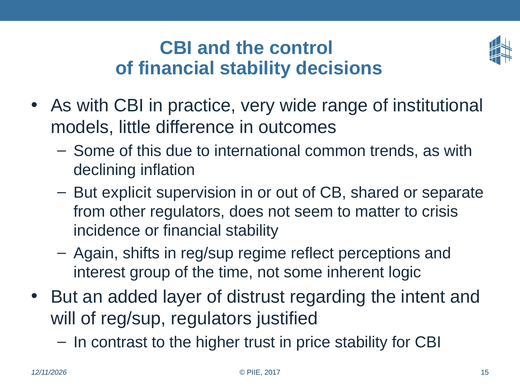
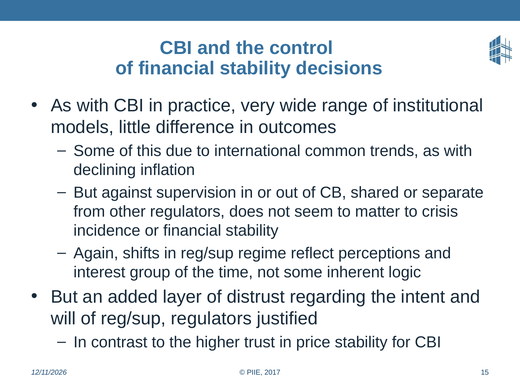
explicit: explicit -> against
